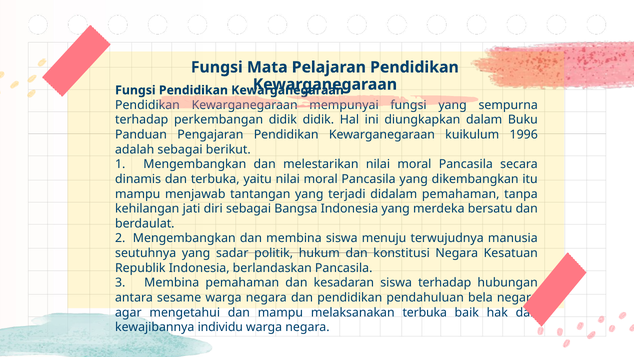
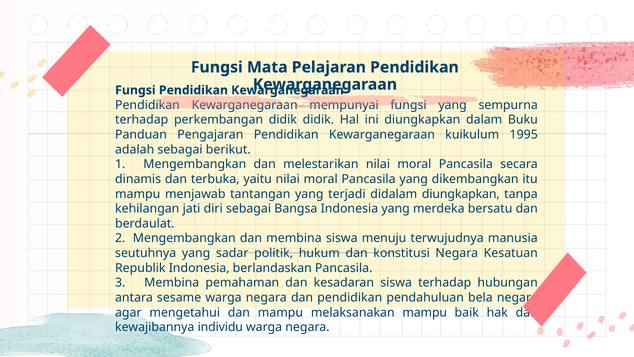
1996: 1996 -> 1995
didalam pemahaman: pemahaman -> diungkapkan
melaksanakan terbuka: terbuka -> mampu
